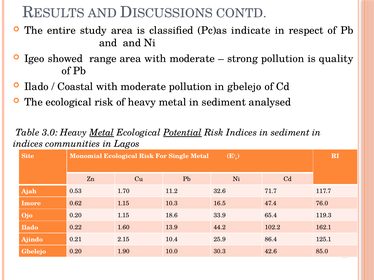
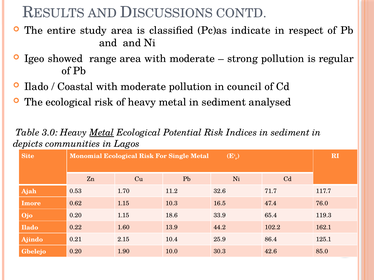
quality: quality -> regular
in gbelejo: gbelejo -> council
Potential underline: present -> none
indices at (28, 144): indices -> depicts
